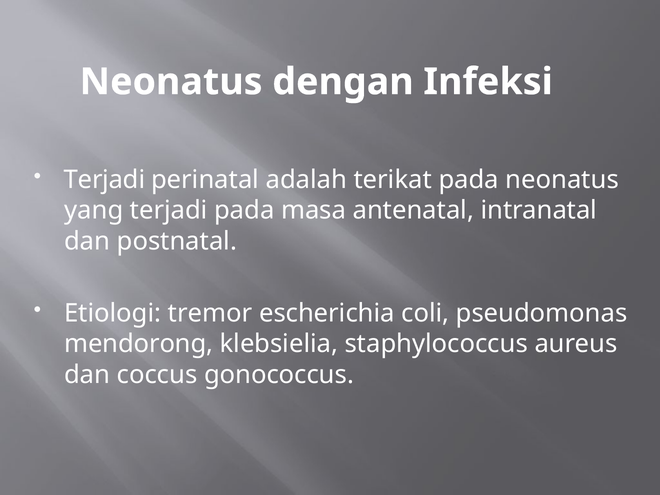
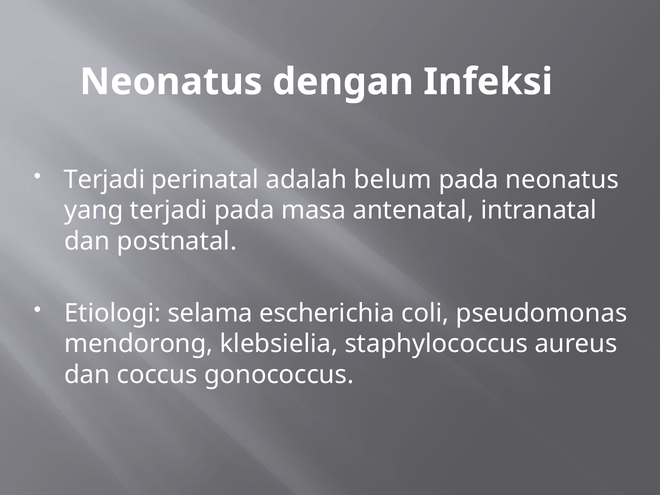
terikat: terikat -> belum
tremor: tremor -> selama
